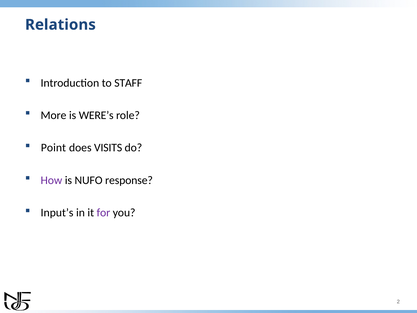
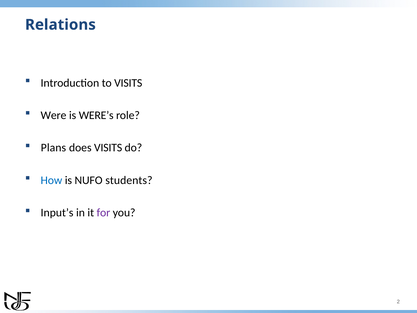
to STAFF: STAFF -> VISITS
More: More -> Were
Point: Point -> Plans
How colour: purple -> blue
response: response -> students
